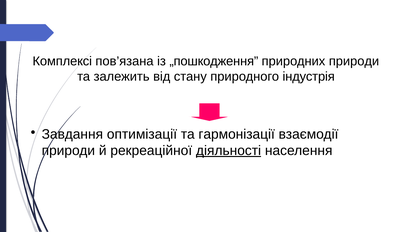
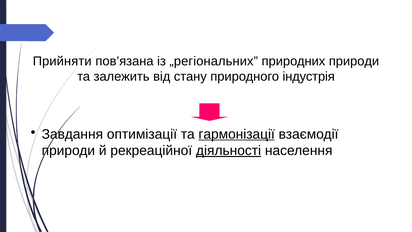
Комплексі: Комплексі -> Прийняти
„пошкодження: „пошкодження -> „регіональних
гармонізації underline: none -> present
